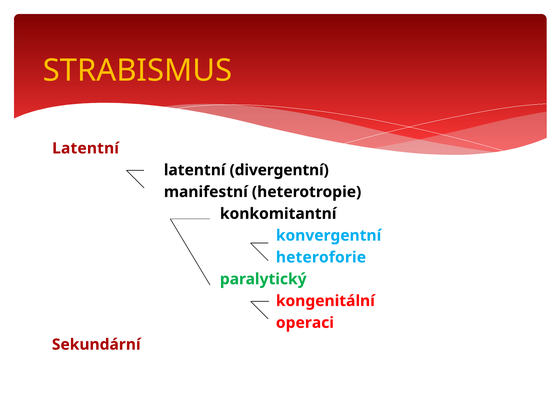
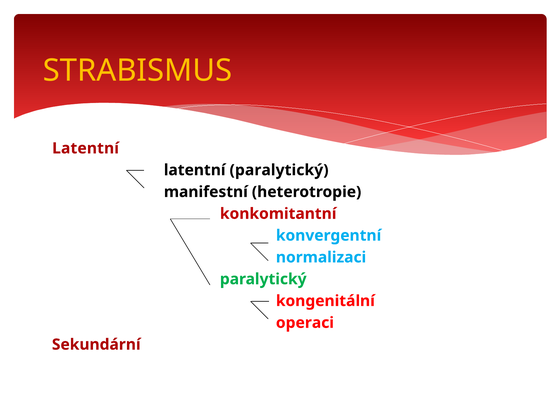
latentní divergentní: divergentní -> paralytický
konkomitantní colour: black -> red
heteroforie: heteroforie -> normalizaci
